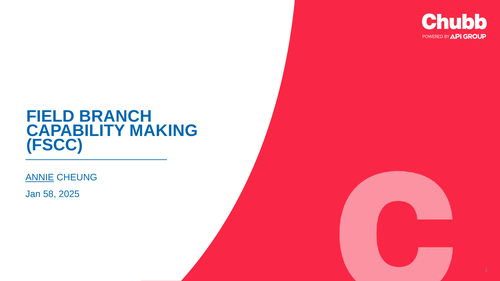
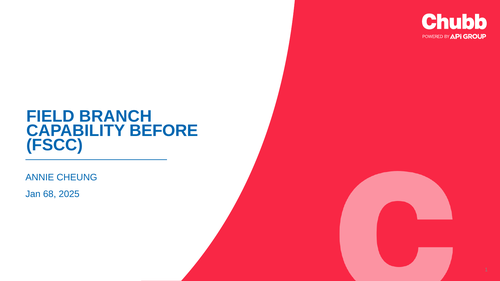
MAKING: MAKING -> BEFORE
ANNIE underline: present -> none
58: 58 -> 68
